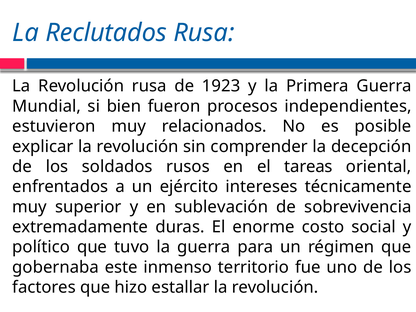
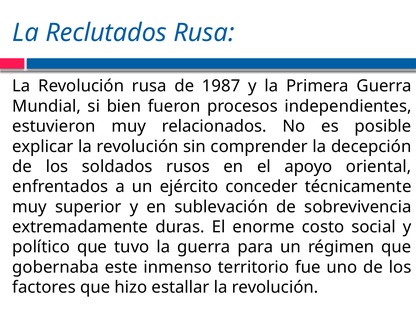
1923: 1923 -> 1987
tareas: tareas -> apoyo
intereses: intereses -> conceder
